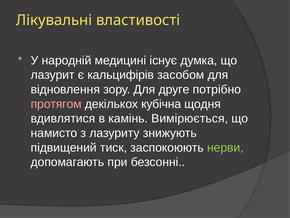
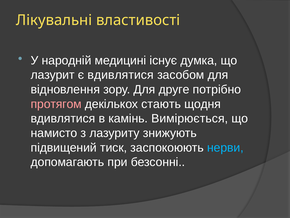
є кальцифірів: кальцифірів -> вдивлятися
кубічна: кубічна -> стають
нерви colour: light green -> light blue
